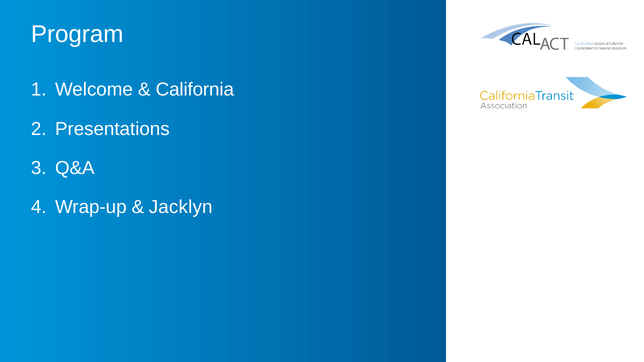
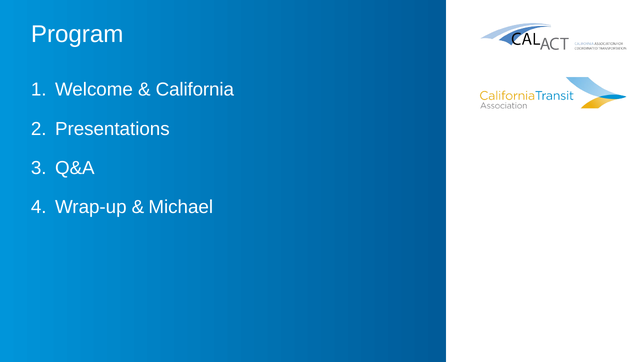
Jacklyn: Jacklyn -> Michael
